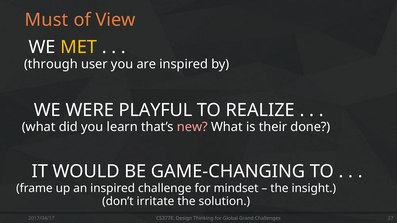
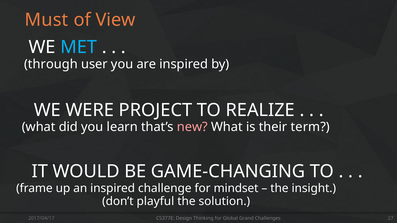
MET colour: yellow -> light blue
PLAYFUL: PLAYFUL -> PROJECT
done: done -> term
irritate: irritate -> playful
